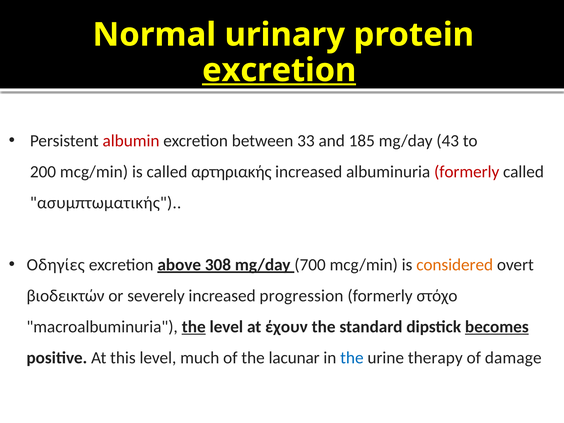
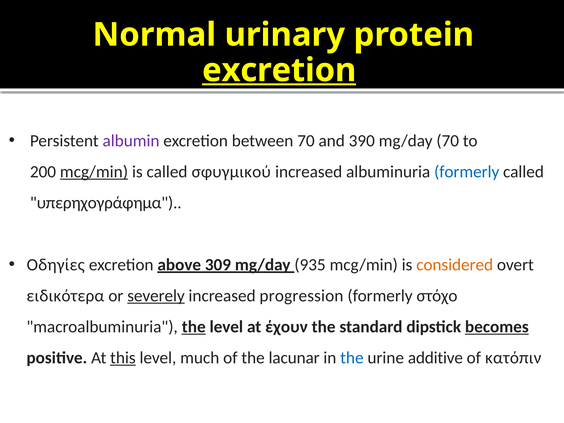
albumin colour: red -> purple
between 33: 33 -> 70
185: 185 -> 390
mg/day 43: 43 -> 70
mcg/min at (94, 172) underline: none -> present
αρτηριακής: αρτηριακής -> σφυγμικού
formerly at (467, 172) colour: red -> blue
ασυμπτωματικής: ασυμπτωματικής -> υπερηχογράφημα
308: 308 -> 309
700: 700 -> 935
βιοδεικτών: βιοδεικτών -> ειδικότερα
severely underline: none -> present
this underline: none -> present
therapy: therapy -> additive
damage: damage -> κατόπιν
